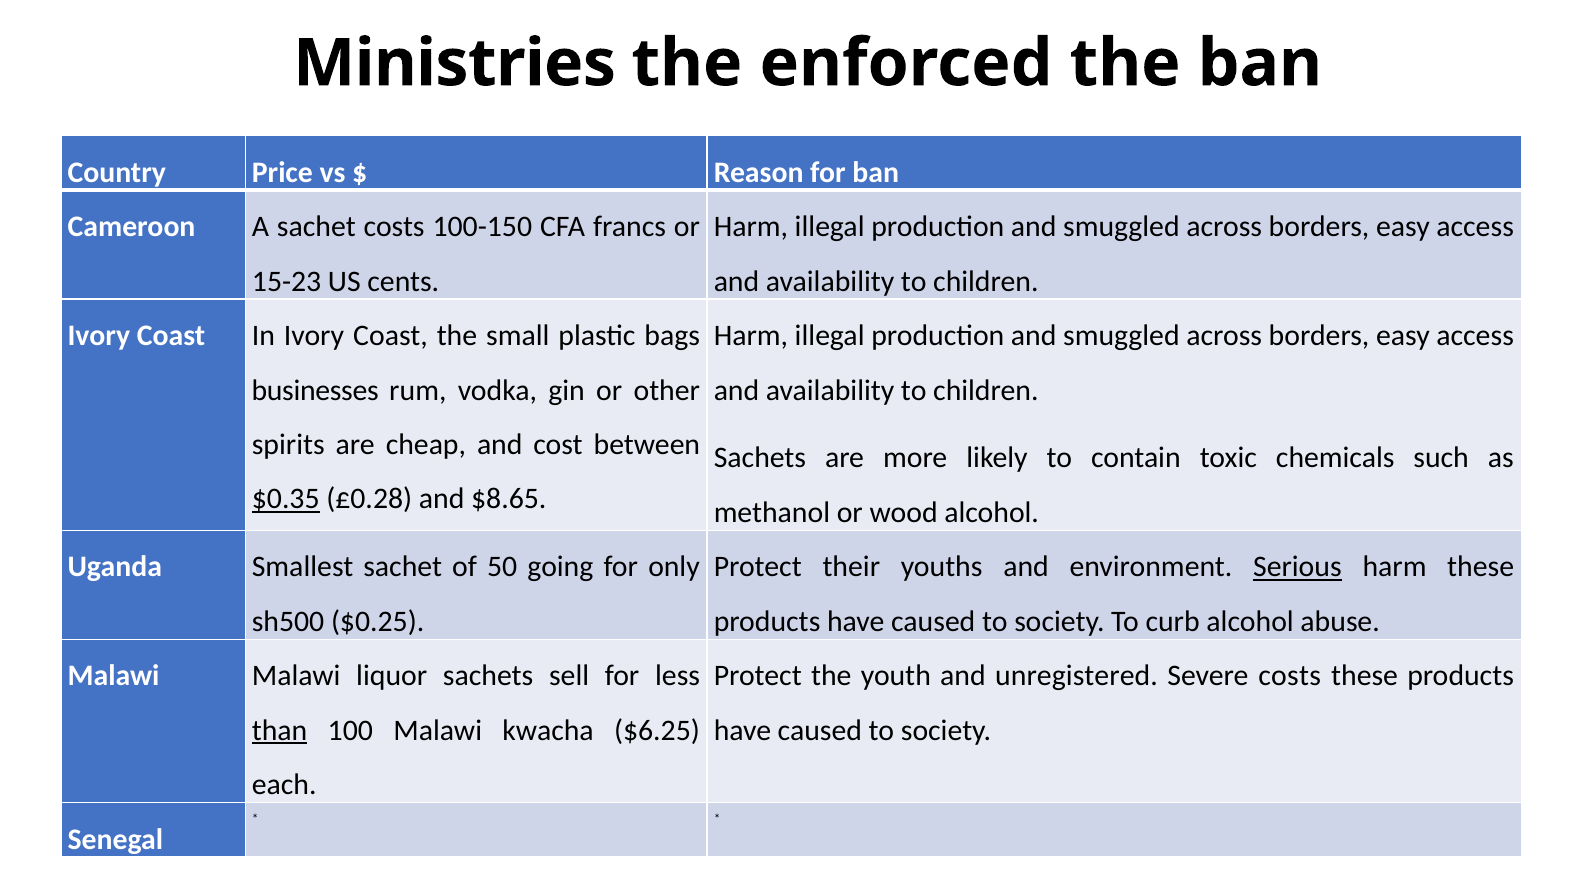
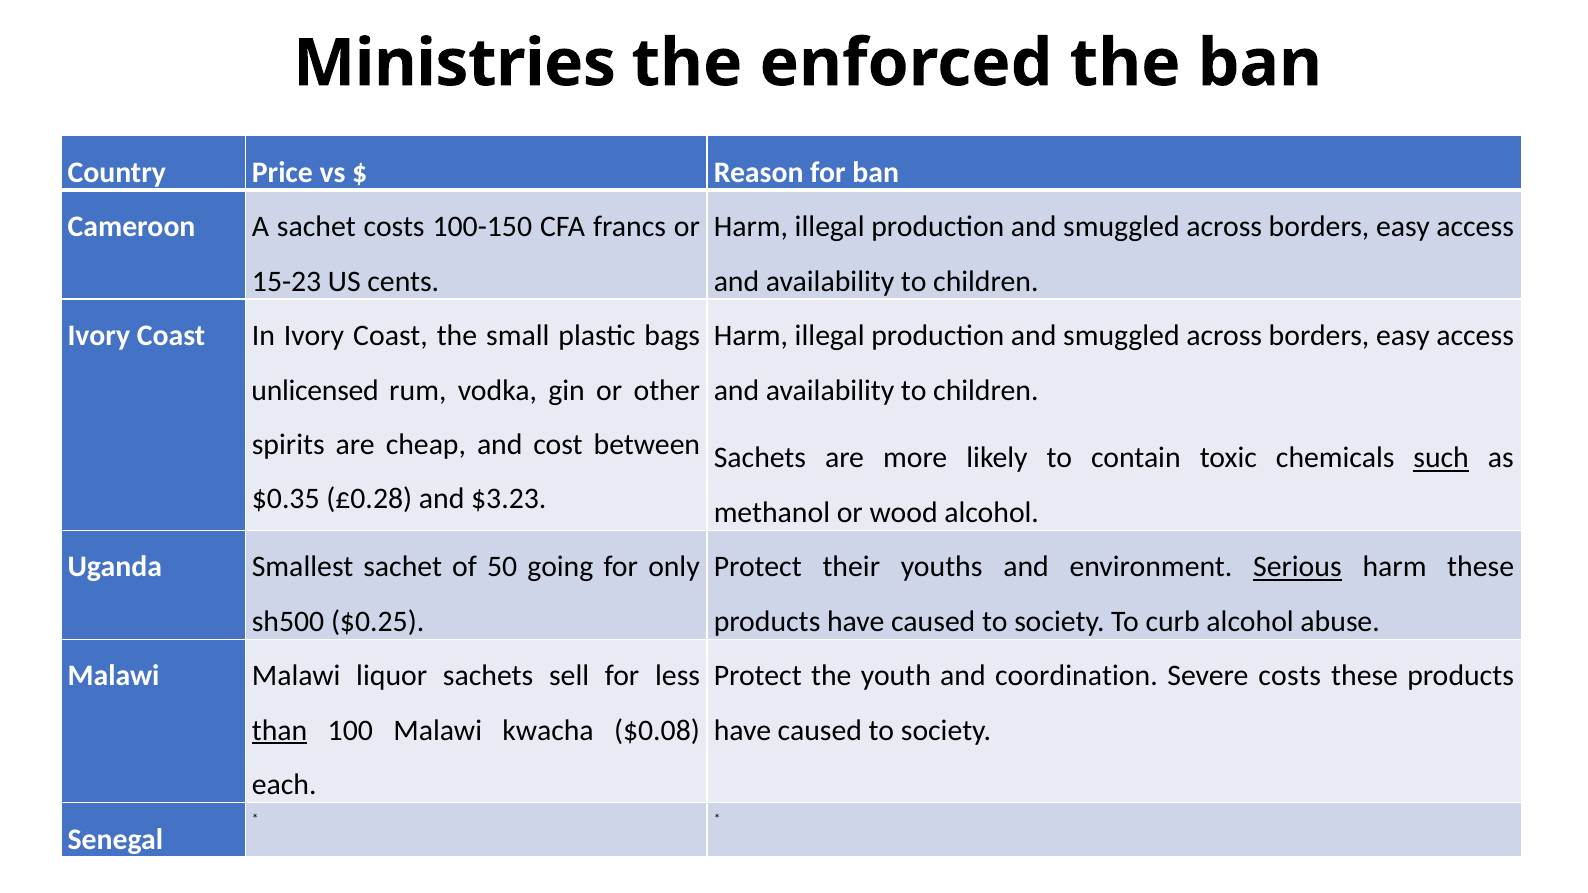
businesses: businesses -> unlicensed
such underline: none -> present
$0.35 underline: present -> none
$8.65: $8.65 -> $3.23
unregistered: unregistered -> coordination
$6.25: $6.25 -> $0.08
